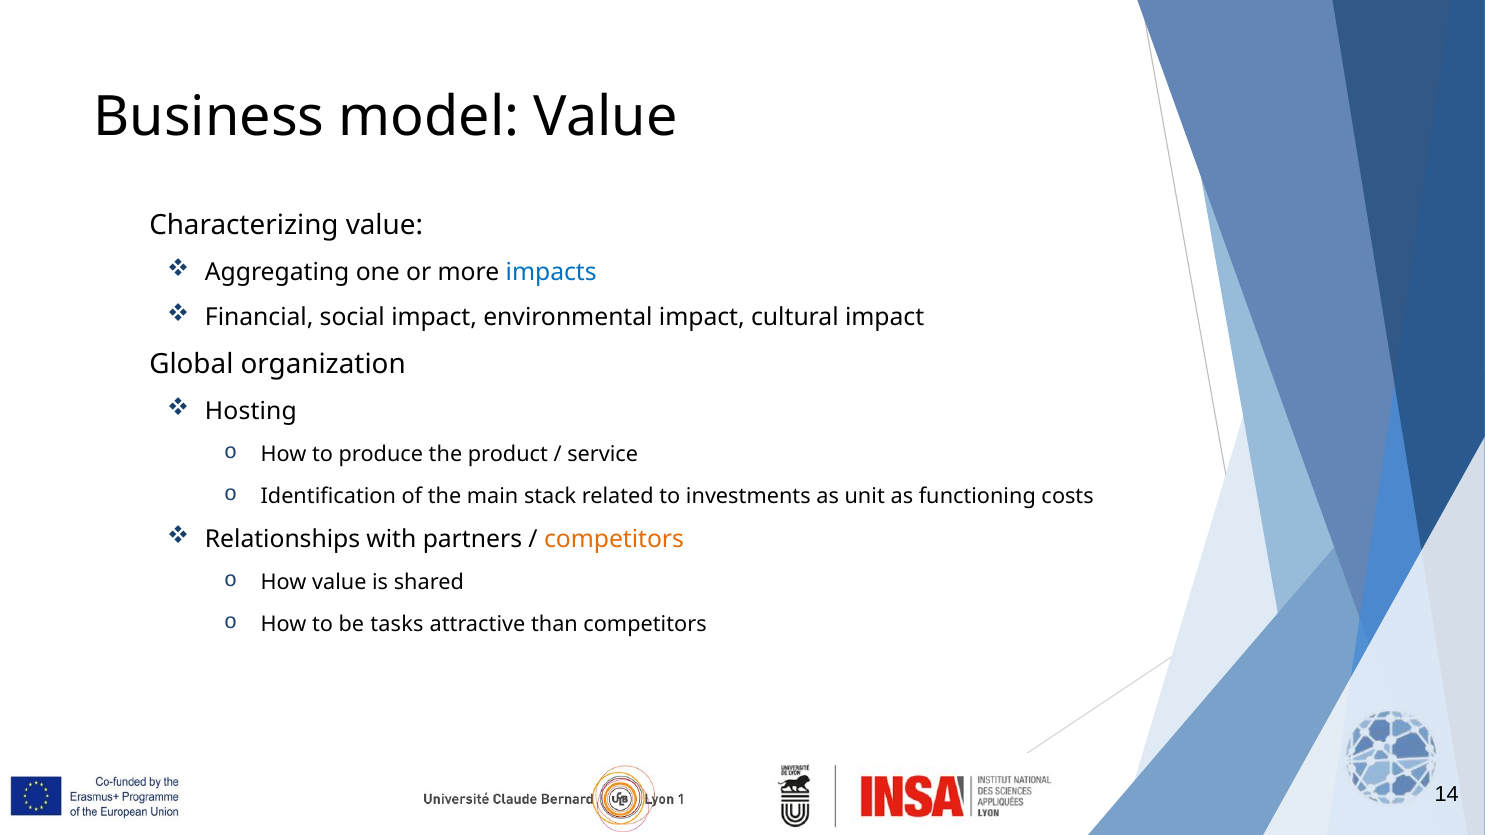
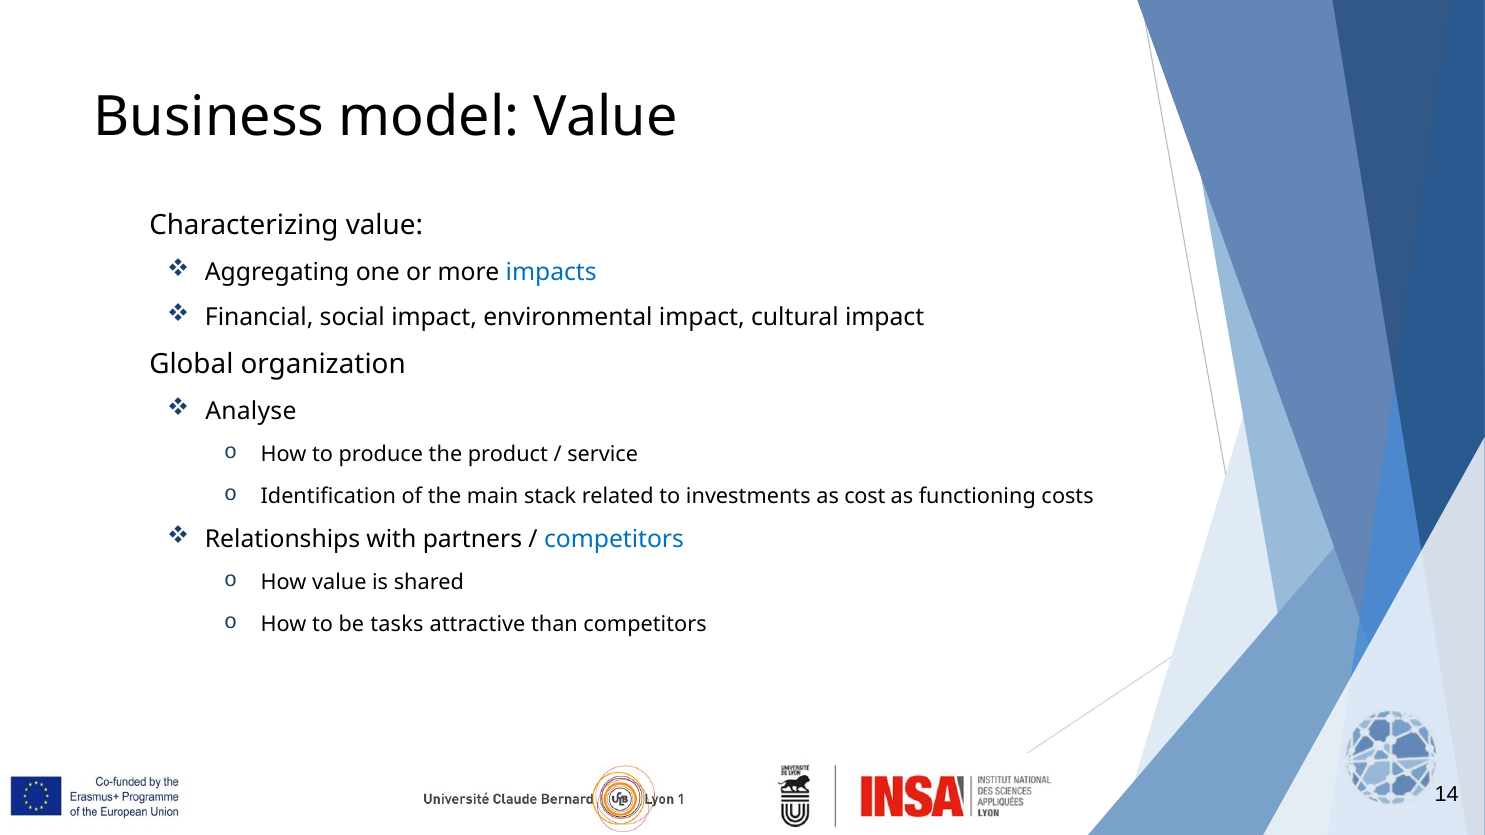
Hosting: Hosting -> Analyse
unit: unit -> cost
competitors at (614, 540) colour: orange -> blue
